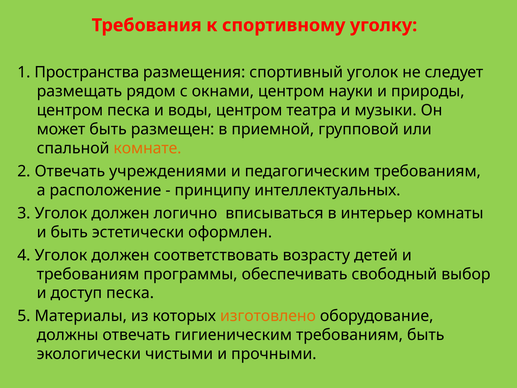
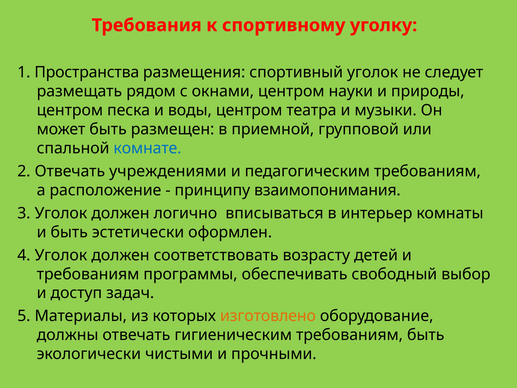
комнате colour: orange -> blue
интеллектуальных: интеллектуальных -> взаимопонимания
доступ песка: песка -> задач
